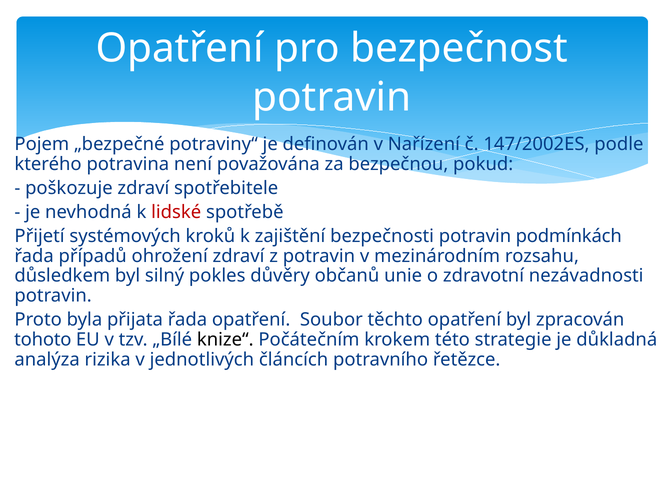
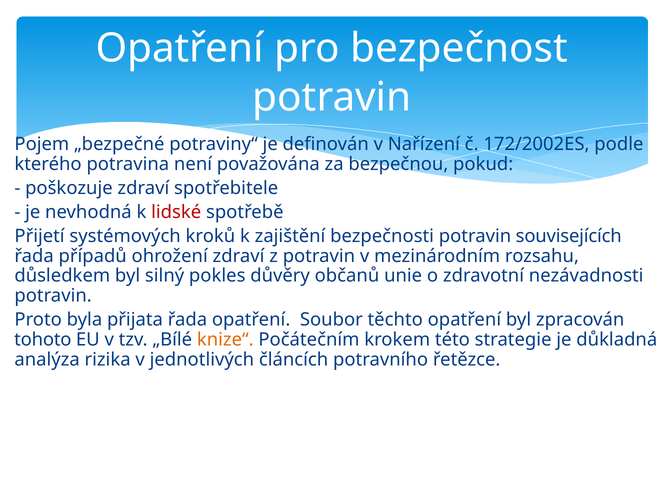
147/2002ES: 147/2002ES -> 172/2002ES
podmínkách: podmínkách -> souvisejících
knize“ colour: black -> orange
